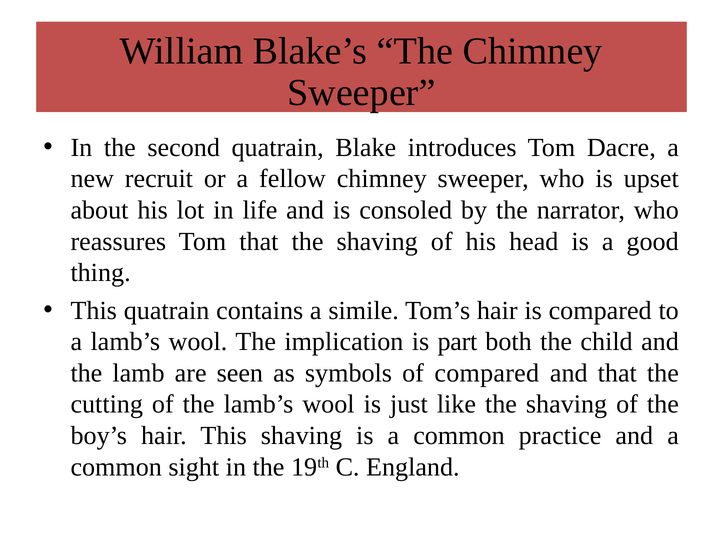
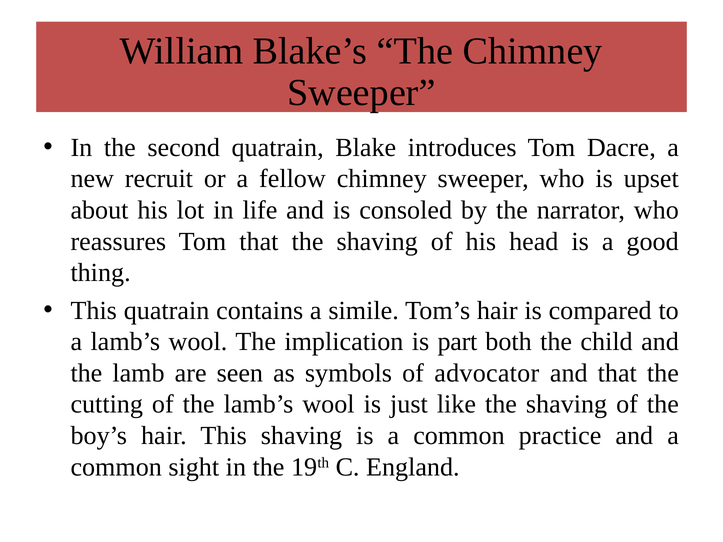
of compared: compared -> advocator
